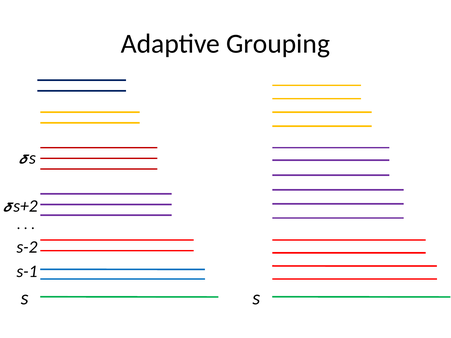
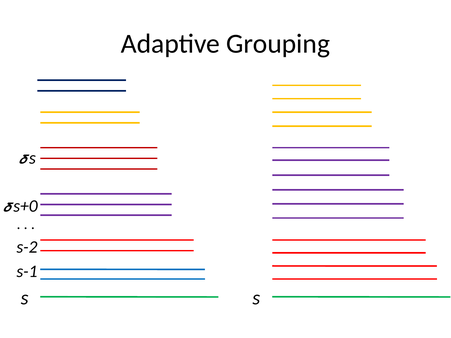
s+2: s+2 -> s+0
